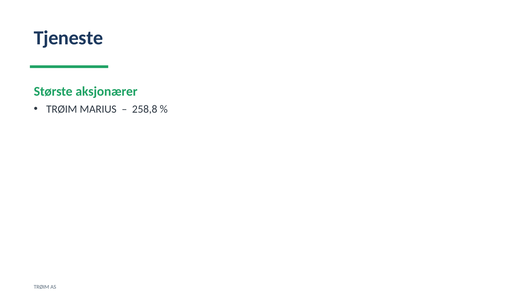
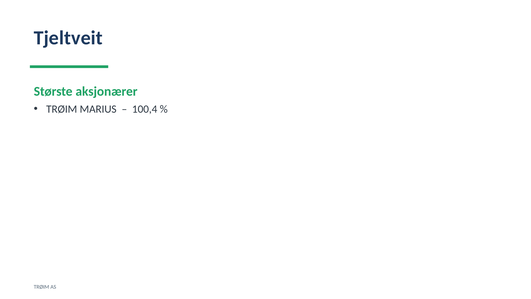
Tjeneste: Tjeneste -> Tjeltveit
258,8: 258,8 -> 100,4
